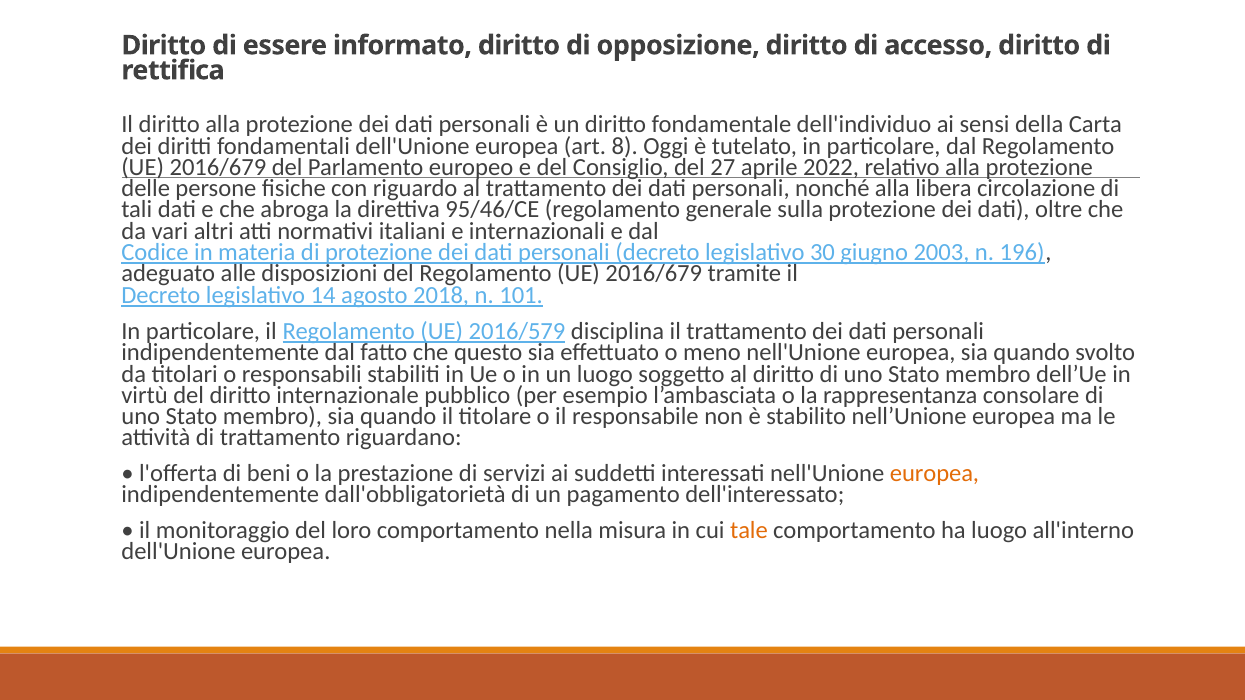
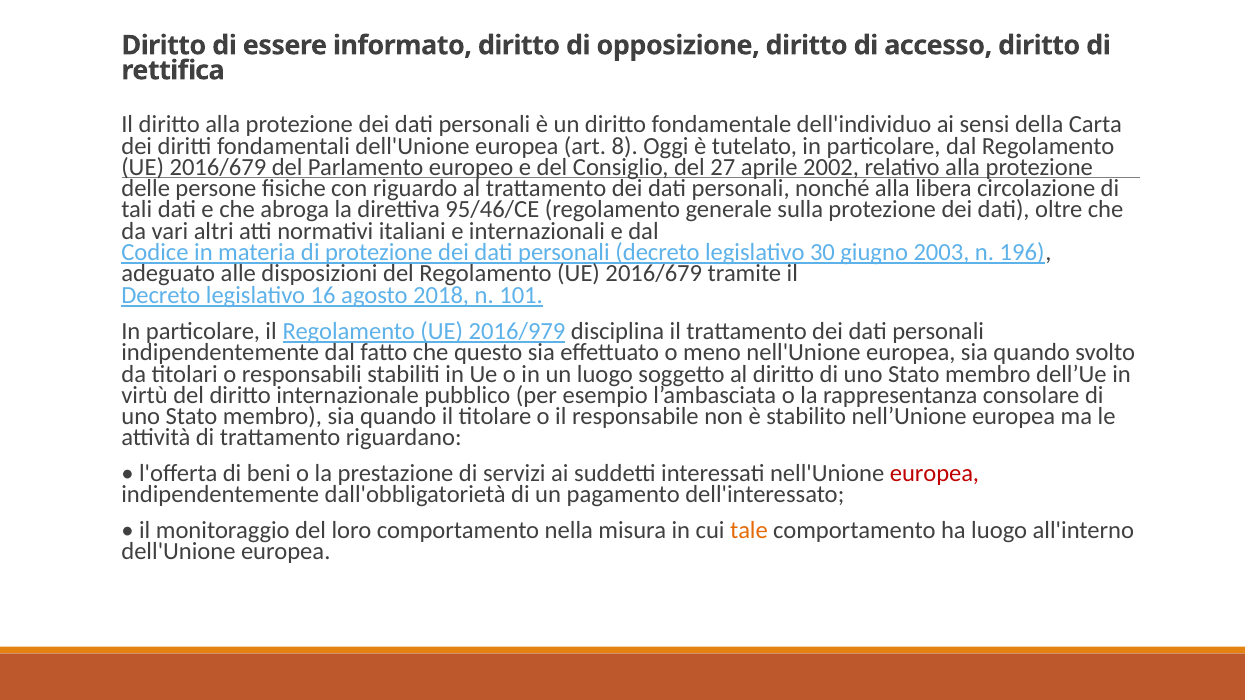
2022: 2022 -> 2002
14: 14 -> 16
2016/579: 2016/579 -> 2016/979
europea at (935, 474) colour: orange -> red
